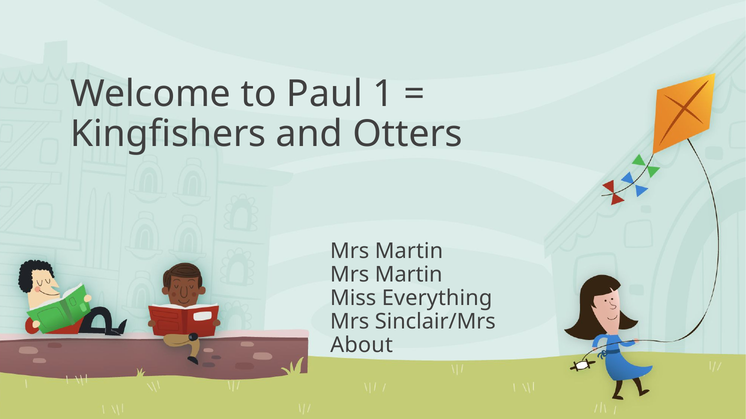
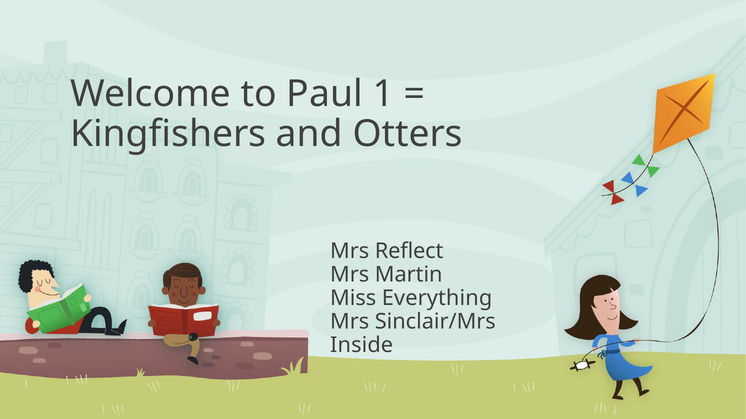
Martin at (409, 252): Martin -> Reflect
About: About -> Inside
